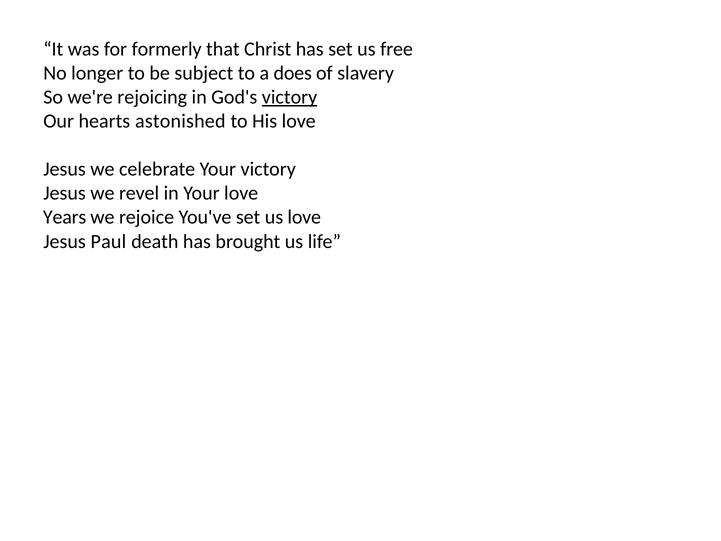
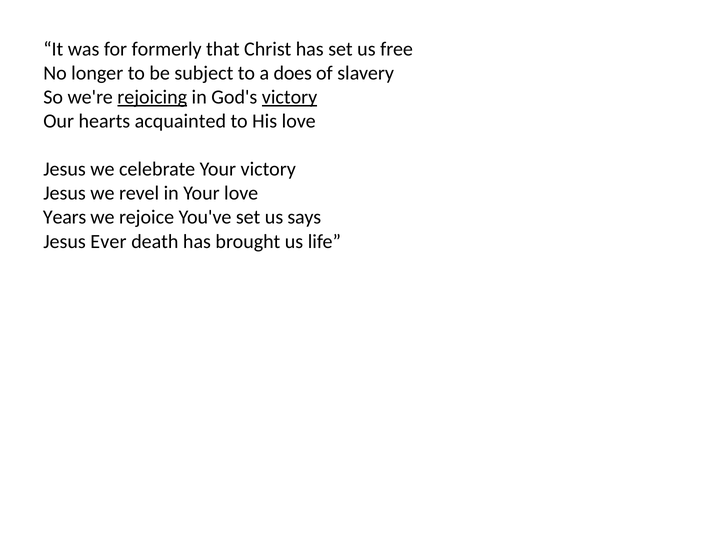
rejoicing underline: none -> present
astonished: astonished -> acquainted
us love: love -> says
Paul: Paul -> Ever
